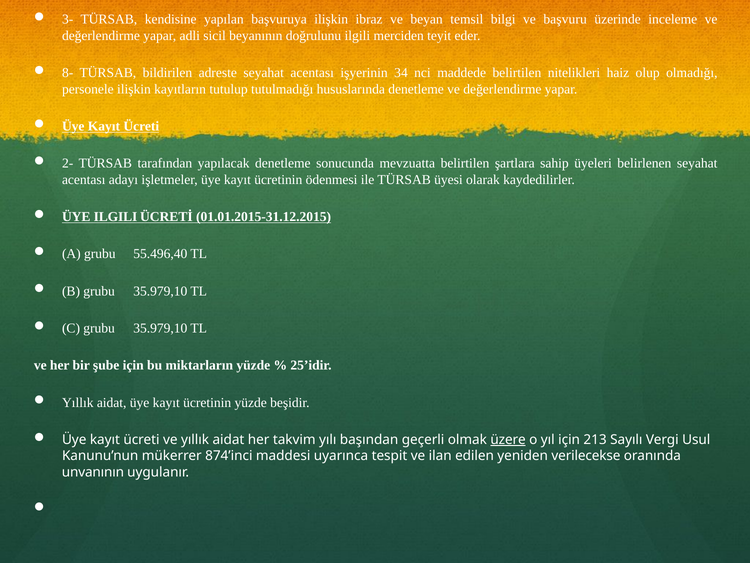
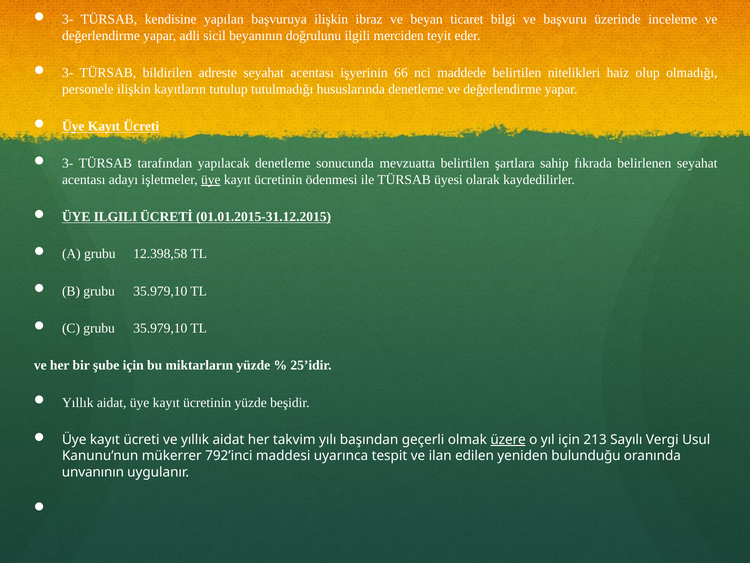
temsil: temsil -> ticaret
8- at (68, 73): 8- -> 3-
34: 34 -> 66
2- at (68, 163): 2- -> 3-
üyeleri: üyeleri -> fıkrada
üye at (211, 180) underline: none -> present
55.496,40: 55.496,40 -> 12.398,58
874’inci: 874’inci -> 792’inci
verilecekse: verilecekse -> bulunduğu
